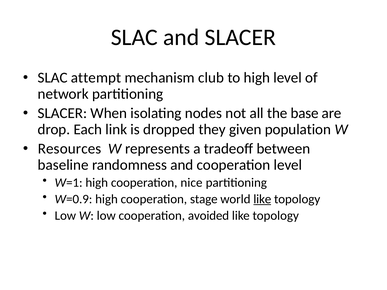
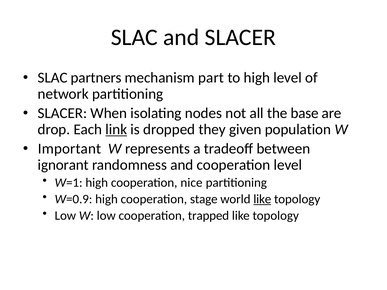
attempt: attempt -> partners
club: club -> part
link underline: none -> present
Resources: Resources -> Important
baseline: baseline -> ignorant
avoided: avoided -> trapped
